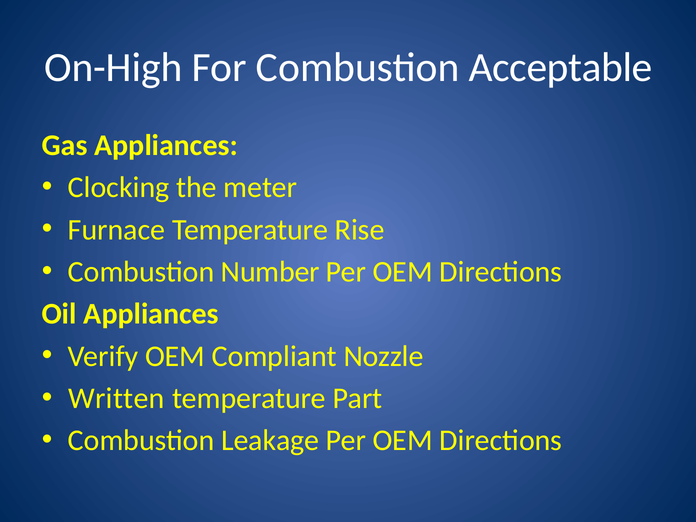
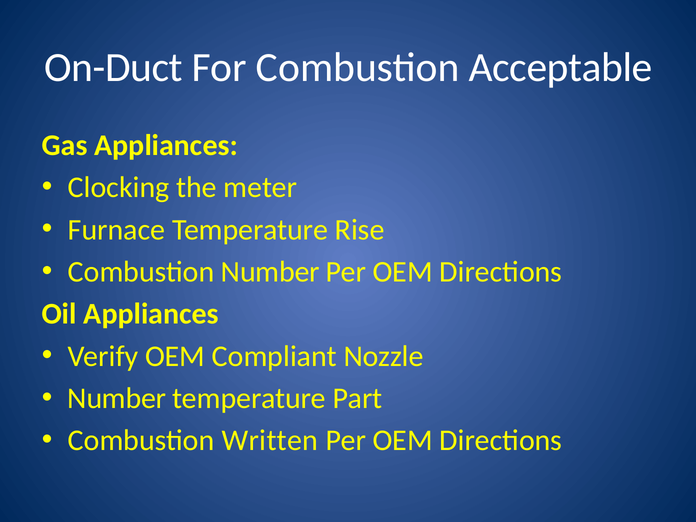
On-High: On-High -> On-Duct
Written at (116, 398): Written -> Number
Leakage: Leakage -> Written
